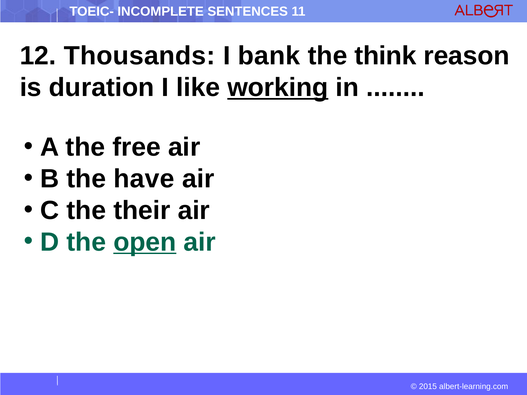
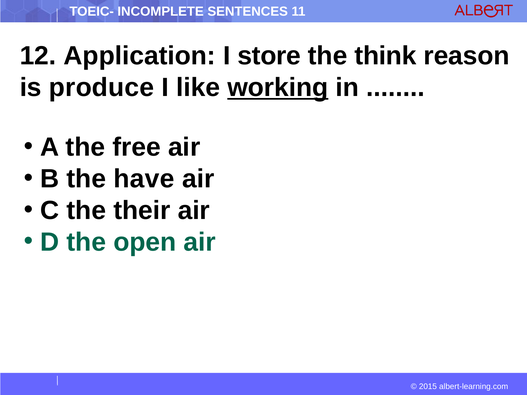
Thousands: Thousands -> Application
bank: bank -> store
duration: duration -> produce
open underline: present -> none
